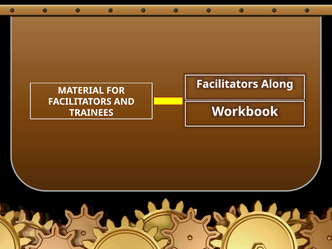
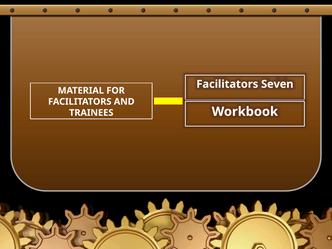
Along: Along -> Seven
